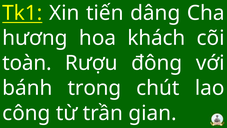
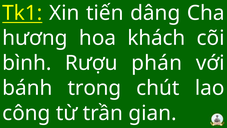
toàn: toàn -> bình
đông: đông -> phán
